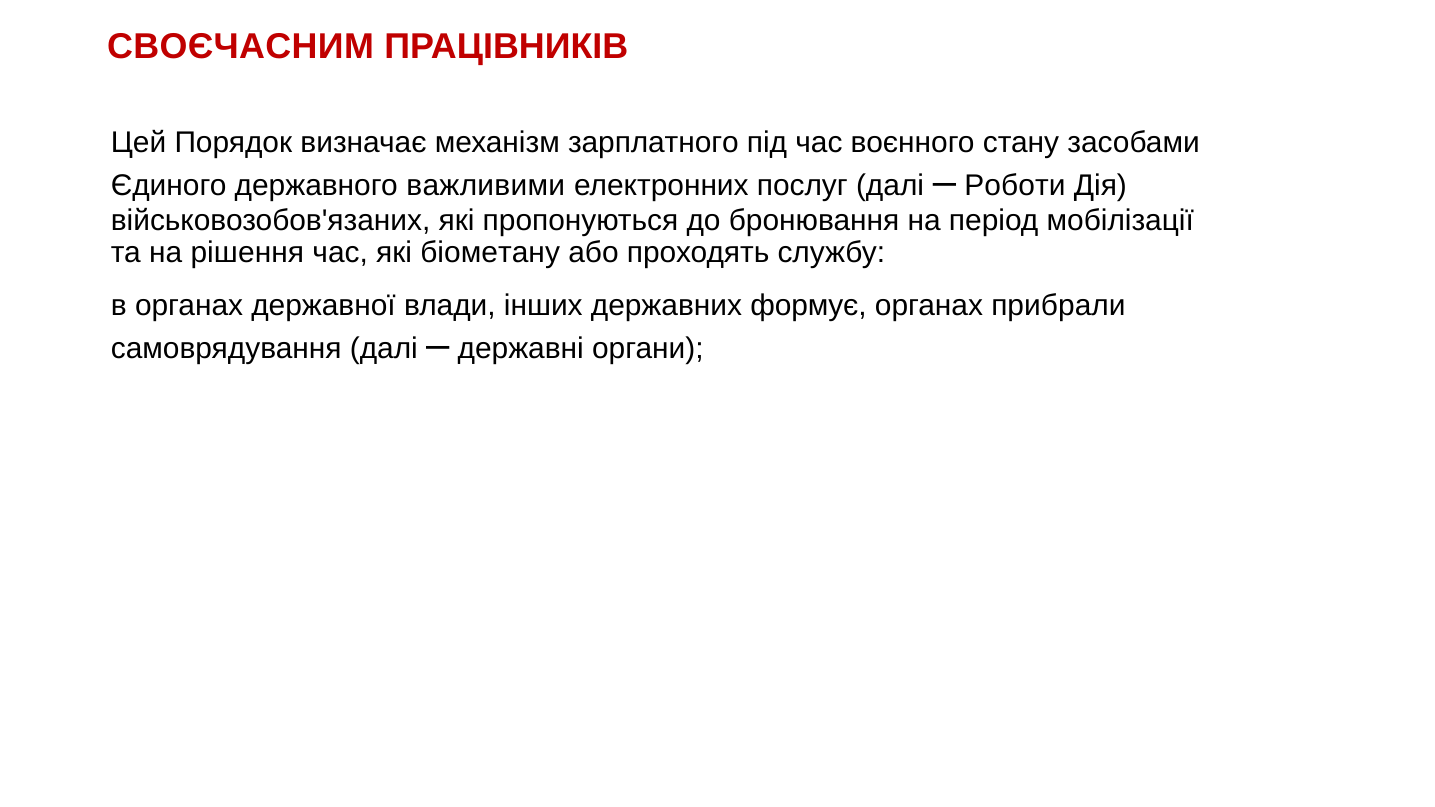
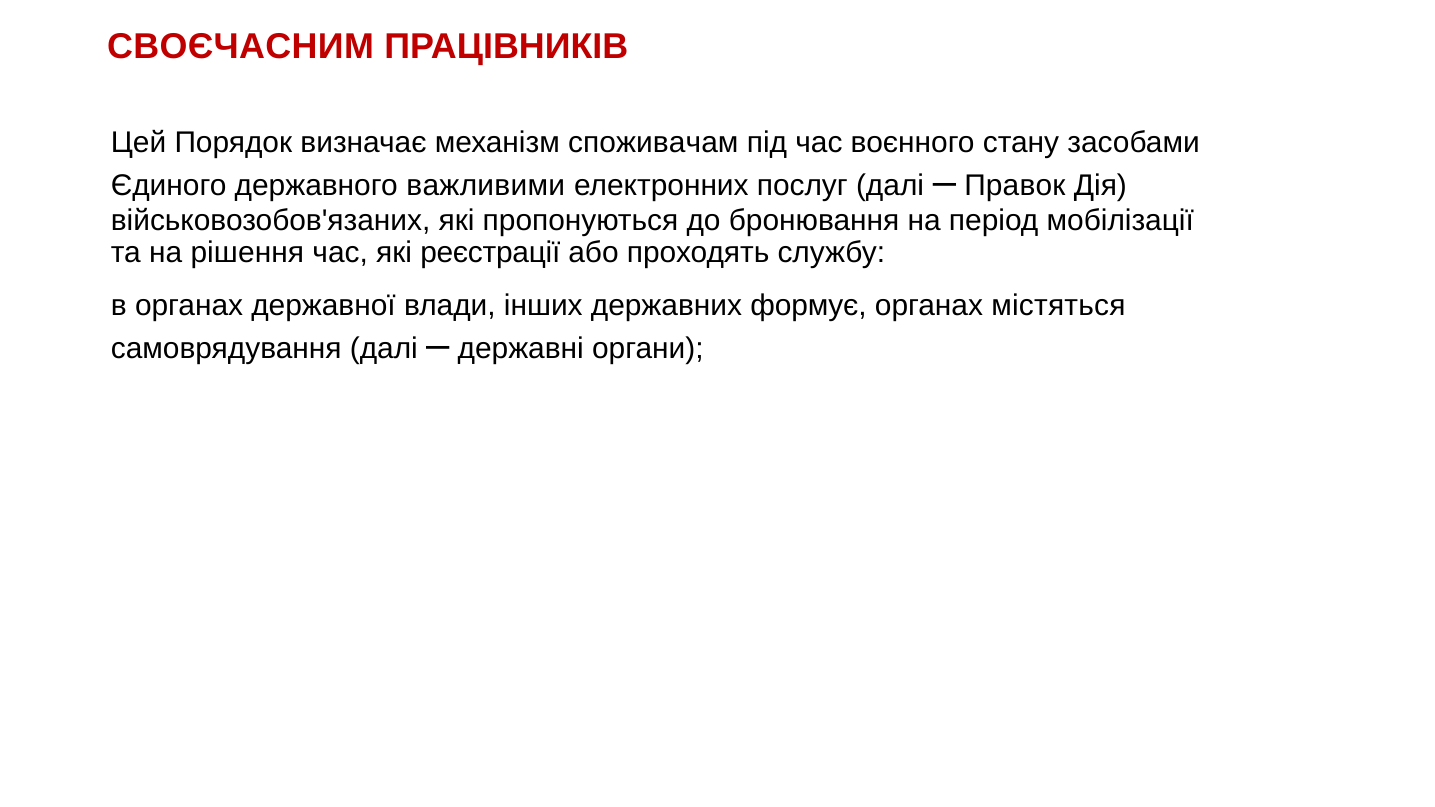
зарплатного: зарплатного -> споживачам
Роботи: Роботи -> Правок
біометану: біометану -> реєстрації
прибрали: прибрали -> містяться
